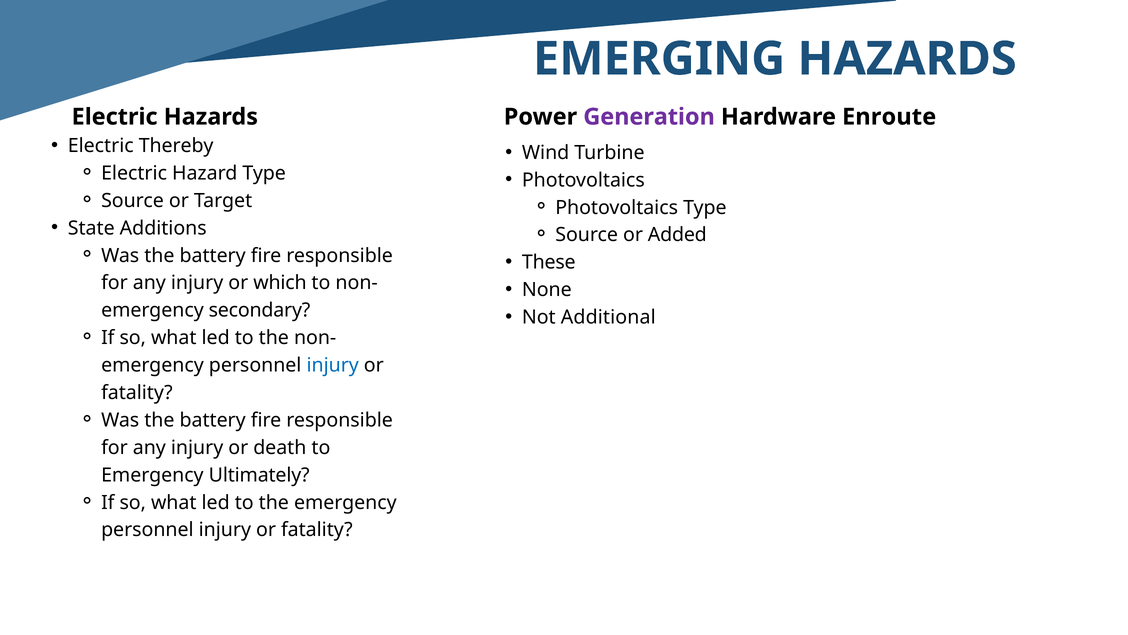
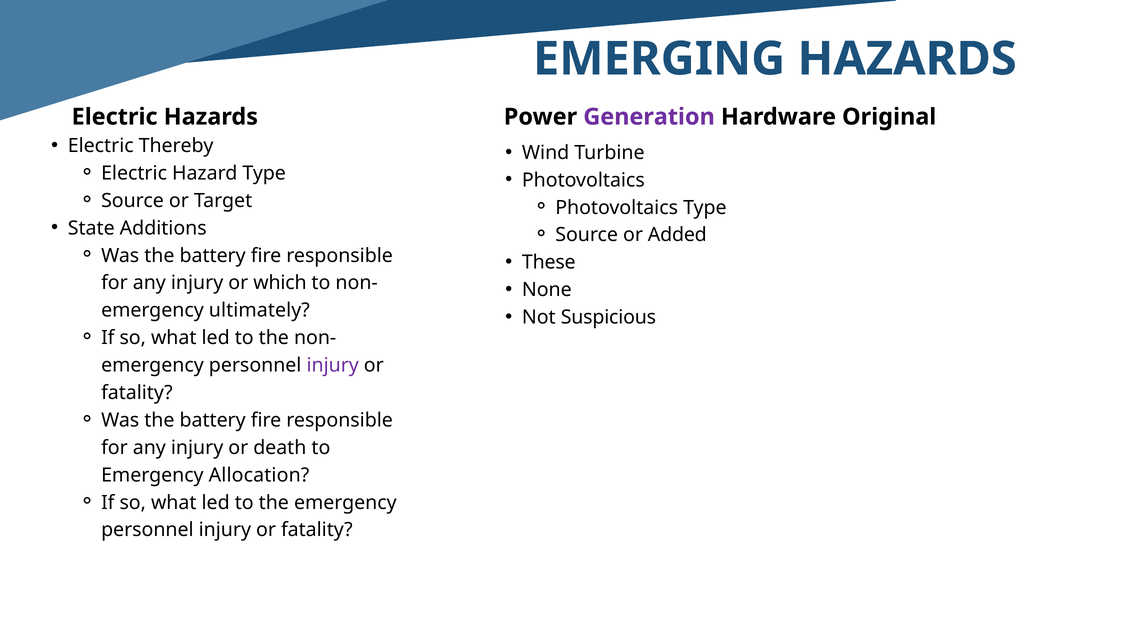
Enroute: Enroute -> Original
secondary: secondary -> ultimately
Additional: Additional -> Suspicious
injury at (333, 365) colour: blue -> purple
Ultimately: Ultimately -> Allocation
